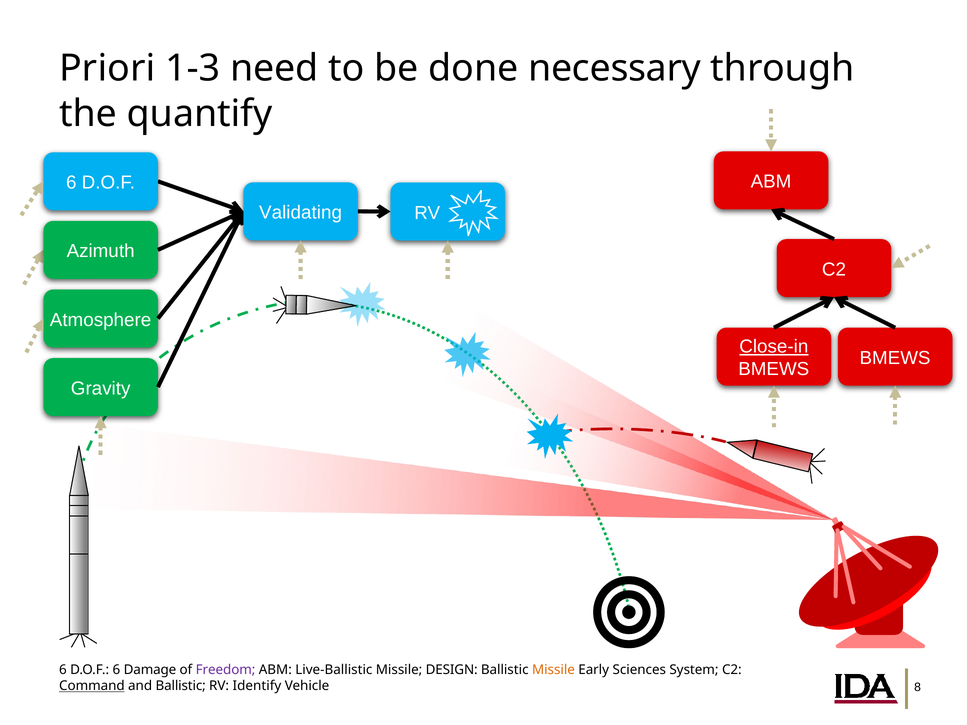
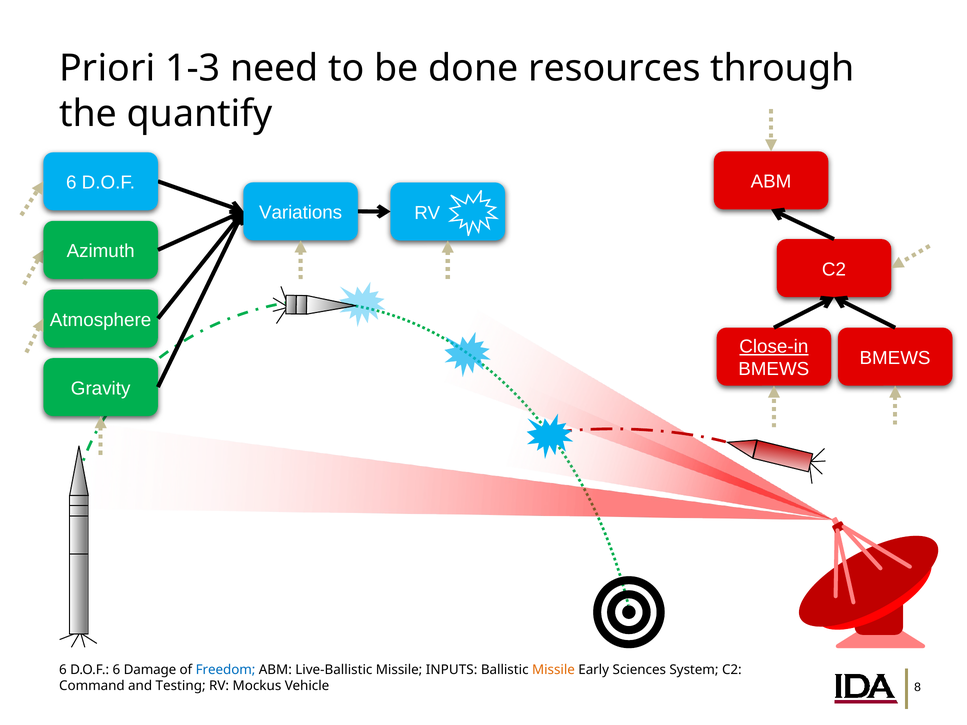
necessary: necessary -> resources
Validating: Validating -> Variations
Freedom colour: purple -> blue
DESIGN: DESIGN -> INPUTS
Command underline: present -> none
and Ballistic: Ballistic -> Testing
Identify: Identify -> Mockus
